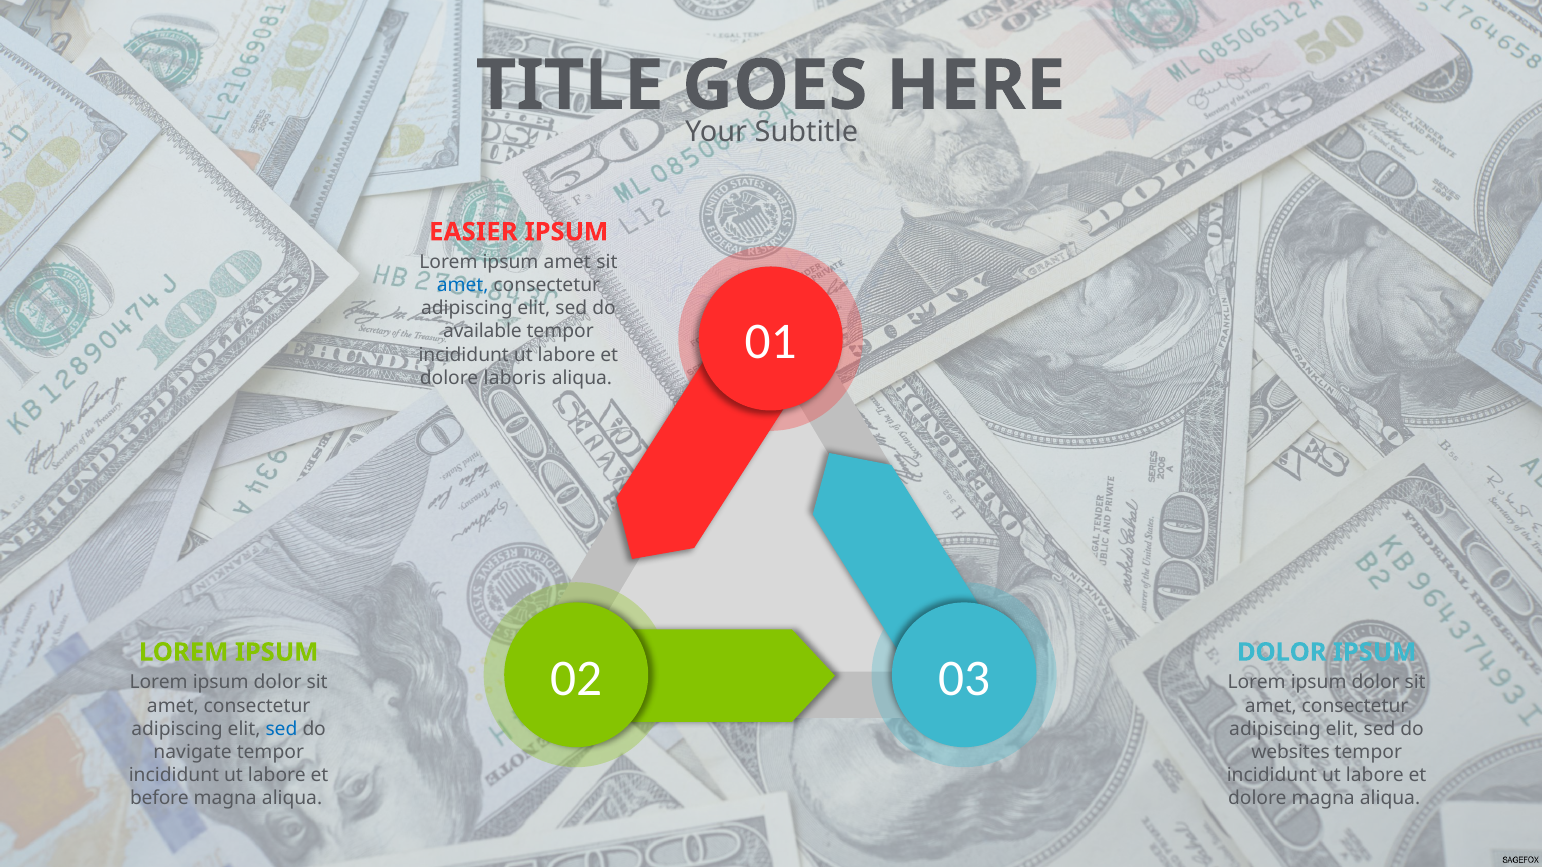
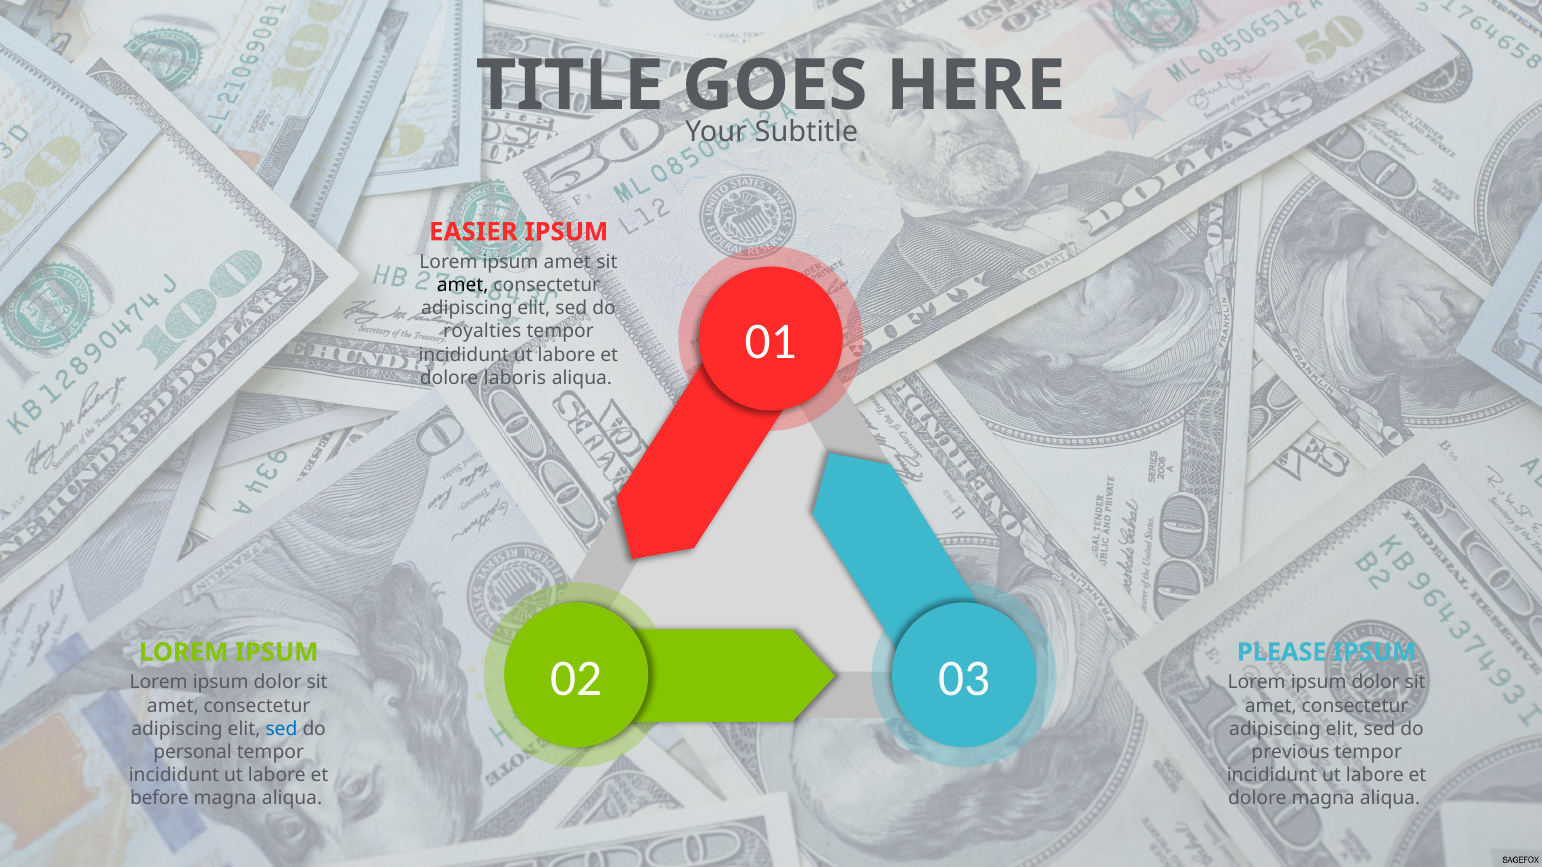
amet at (463, 285) colour: blue -> black
available: available -> royalties
DOLOR at (1282, 653): DOLOR -> PLEASE
navigate: navigate -> personal
websites: websites -> previous
